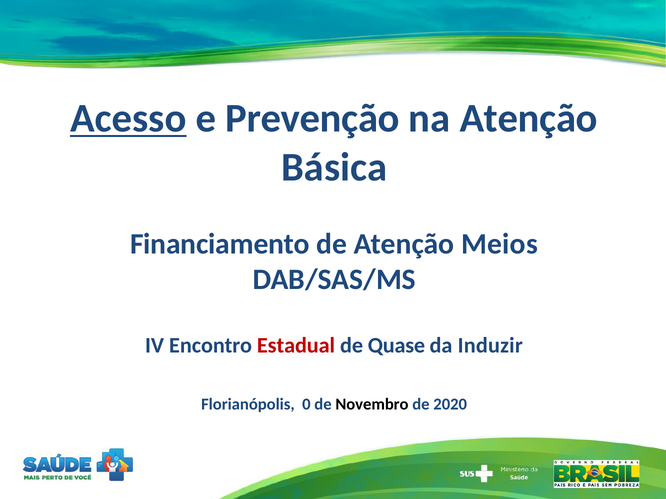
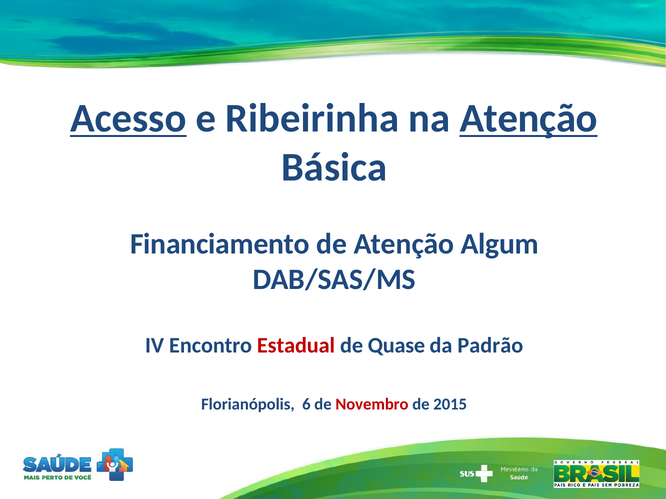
Prevenção: Prevenção -> Ribeirinha
Atenção at (529, 119) underline: none -> present
Meios: Meios -> Algum
Induzir: Induzir -> Padrão
0: 0 -> 6
Novembro colour: black -> red
2020: 2020 -> 2015
